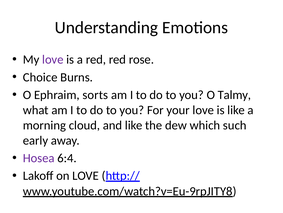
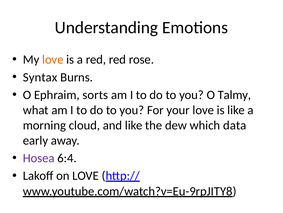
love at (53, 59) colour: purple -> orange
Choice: Choice -> Syntax
such: such -> data
